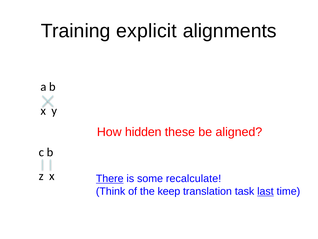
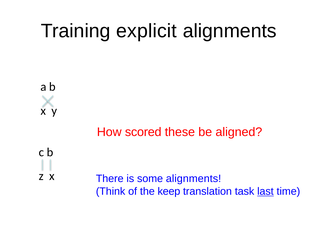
hidden: hidden -> scored
There underline: present -> none
some recalculate: recalculate -> alignments
